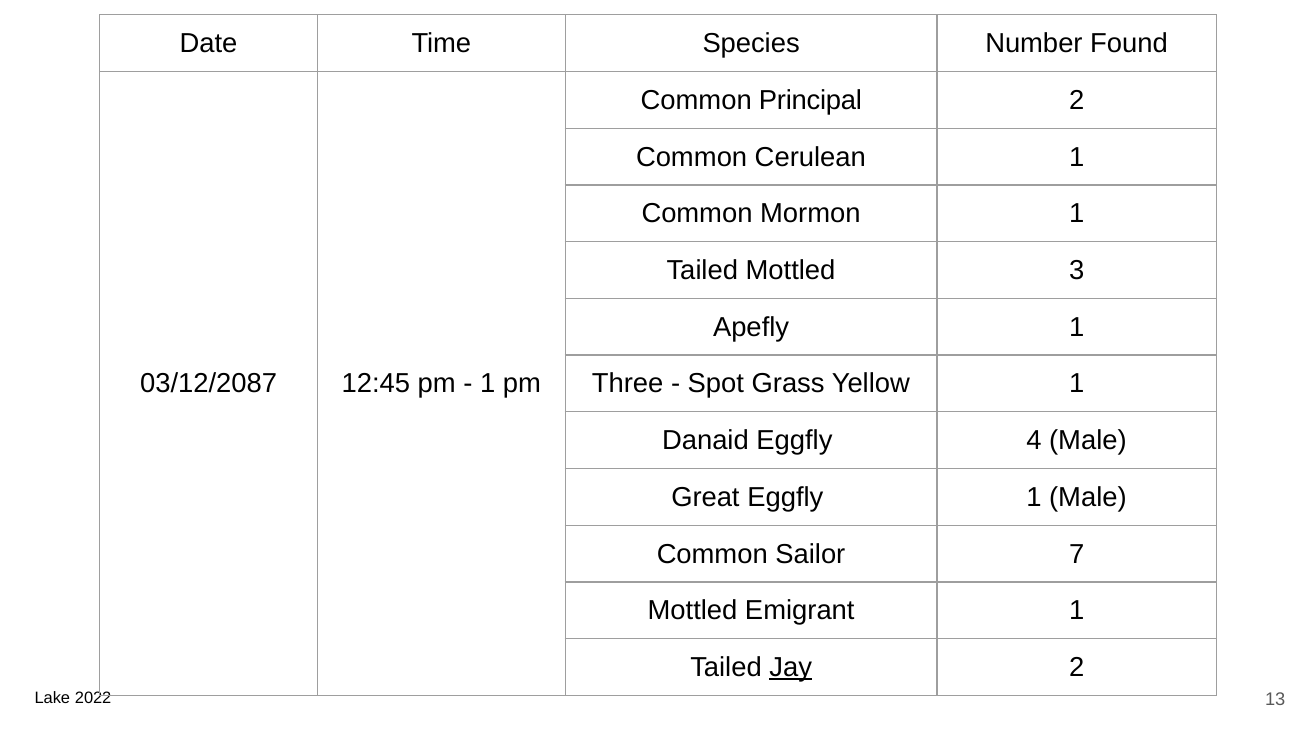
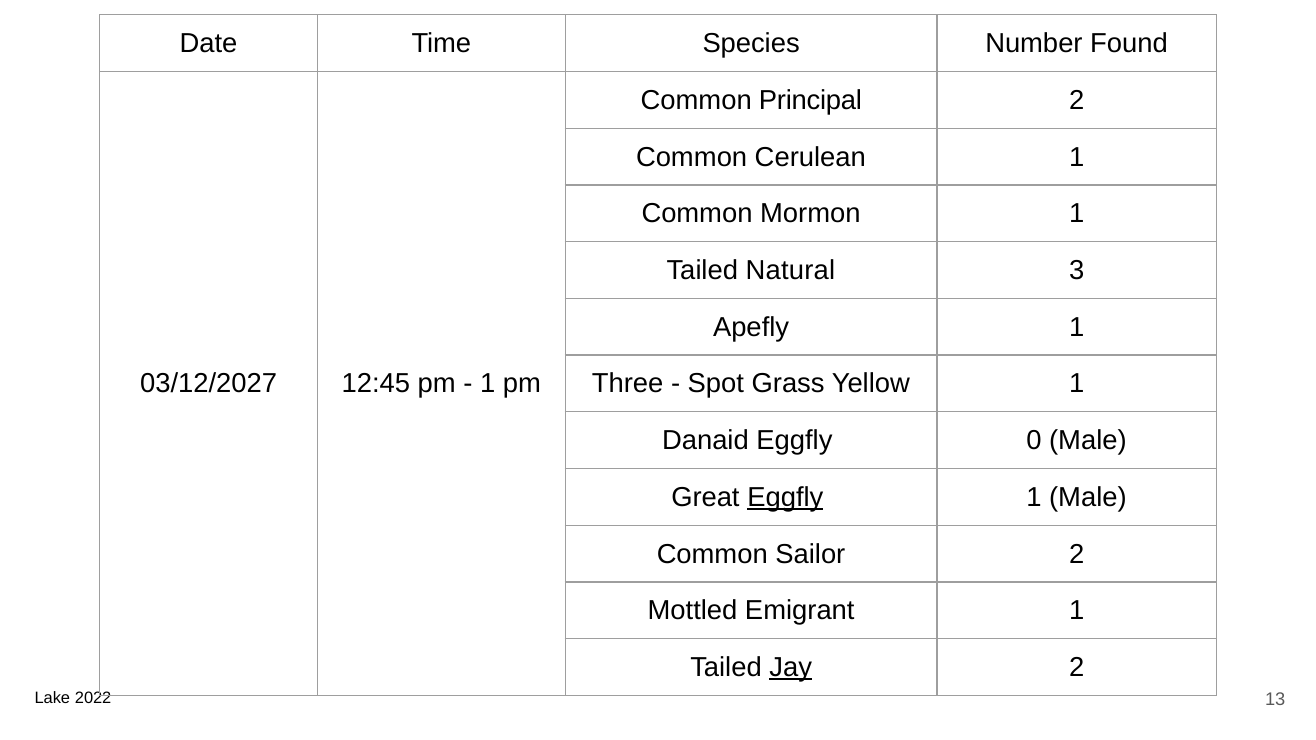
Tailed Mottled: Mottled -> Natural
03/12/2087: 03/12/2087 -> 03/12/2027
4: 4 -> 0
Eggfly at (785, 498) underline: none -> present
Sailor 7: 7 -> 2
